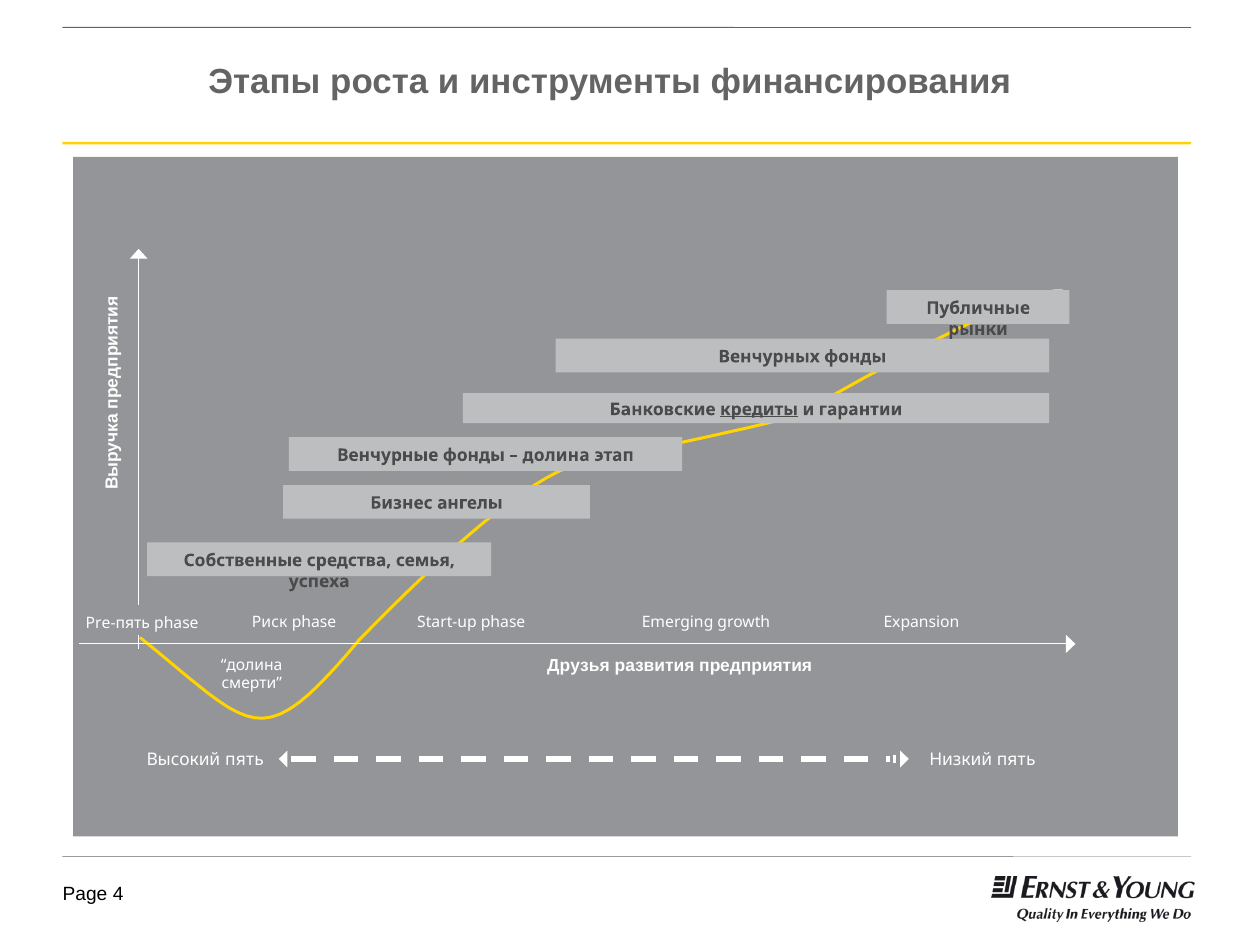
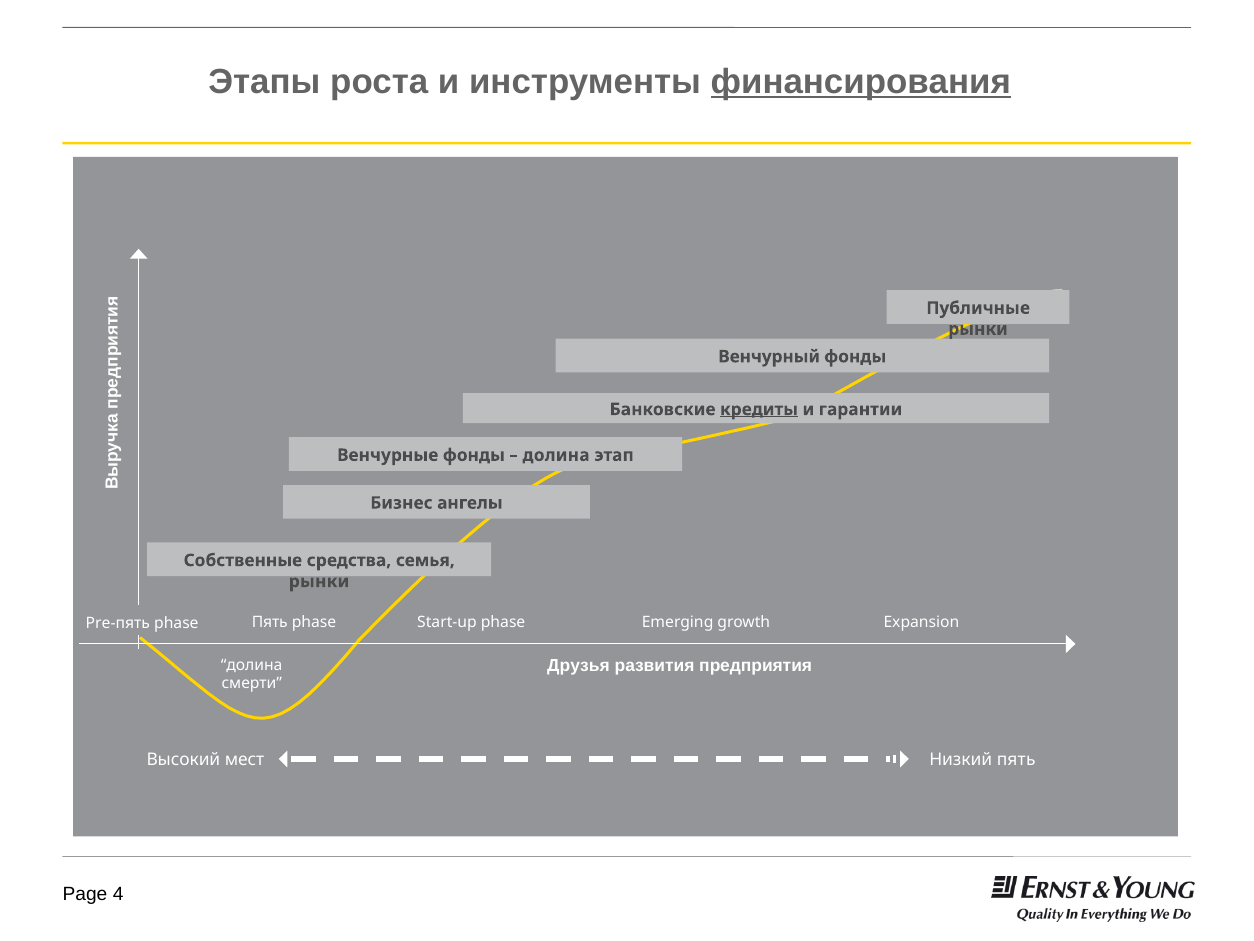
финансирования underline: none -> present
Венчурных: Венчурных -> Венчурный
успеха at (319, 581): успеха -> рынки
Риск at (270, 622): Риск -> Пять
Высокий пять: пять -> мест
